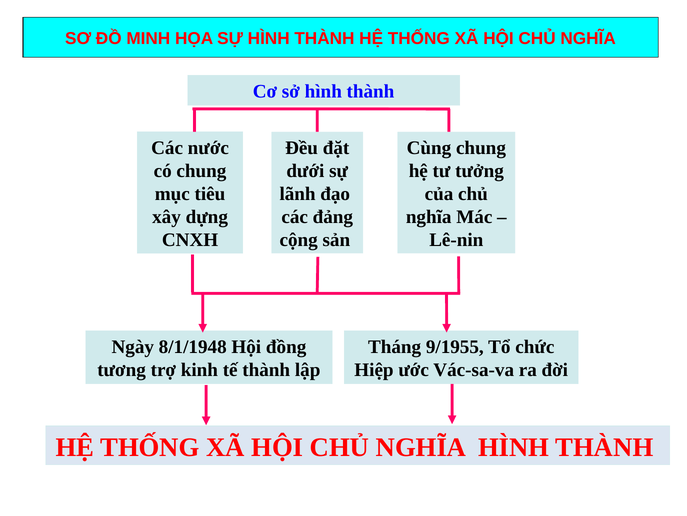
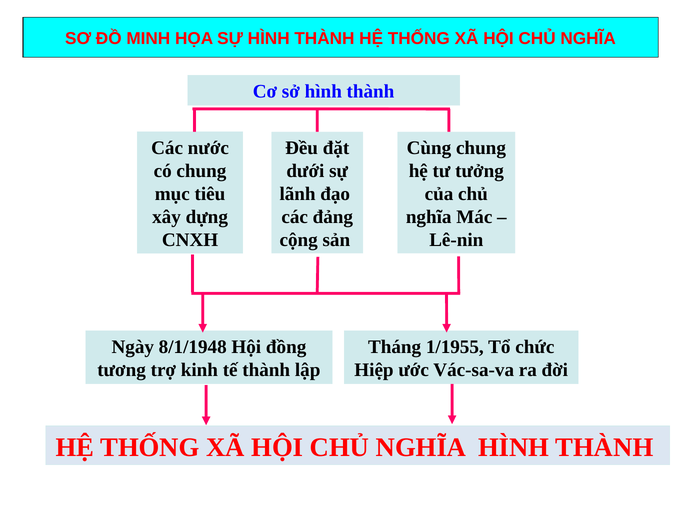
9/1955: 9/1955 -> 1/1955
